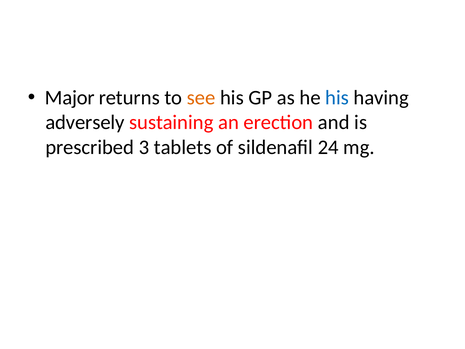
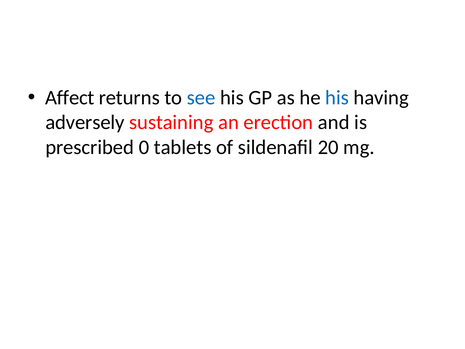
Major: Major -> Affect
see colour: orange -> blue
3: 3 -> 0
24: 24 -> 20
